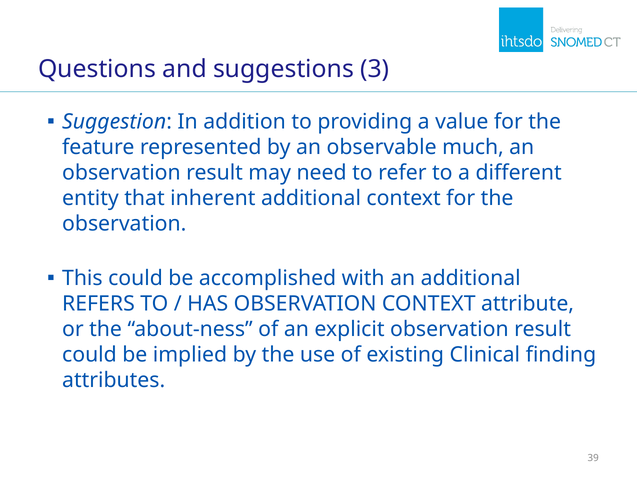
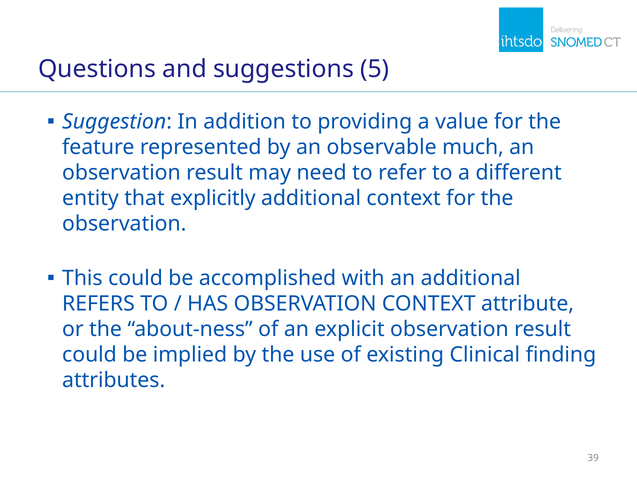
3: 3 -> 5
inherent: inherent -> explicitly
